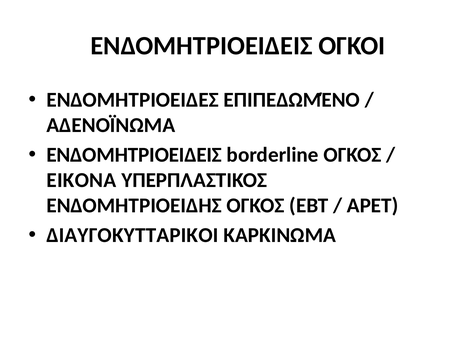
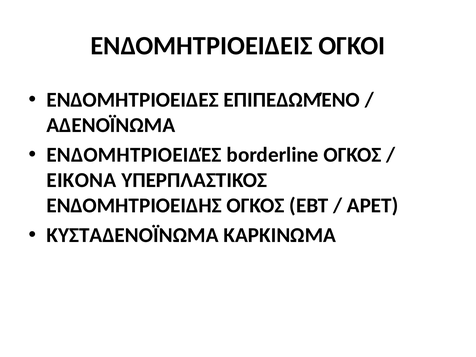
ΕΝΔΟΜΗΤΡΙΟΕΙΔΕΙΣ at (134, 155): ΕΝΔΟΜΗΤΡΙΟΕΙΔΕΙΣ -> ΕΝΔΟΜΗΤΡΙΟΕΙΔΈΣ
ΔΙΑΥΓΟΚΥΤΤΑΡΙΚΟΙ: ΔΙΑΥΓΟΚΥΤΤΑΡΙΚΟΙ -> ΚΥΣΤΑΔΕΝΟΪΝΩΜΑ
